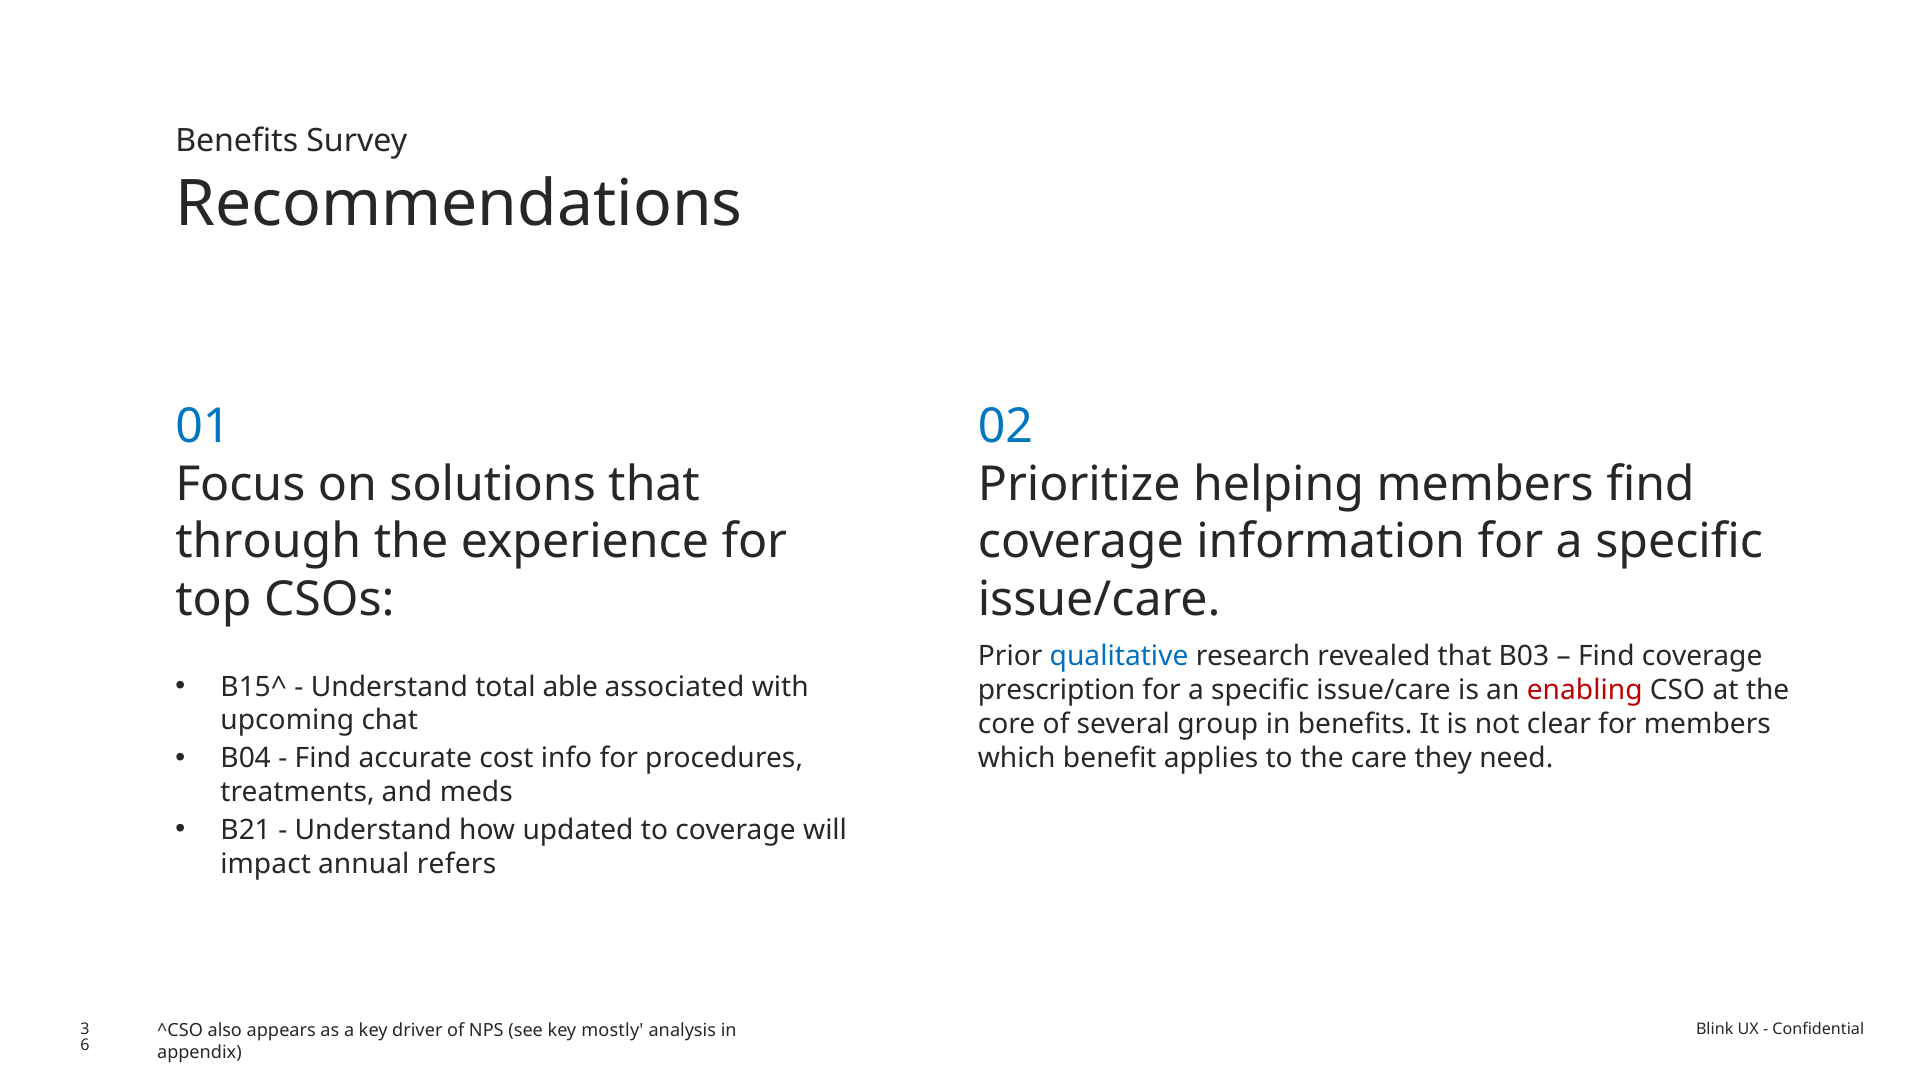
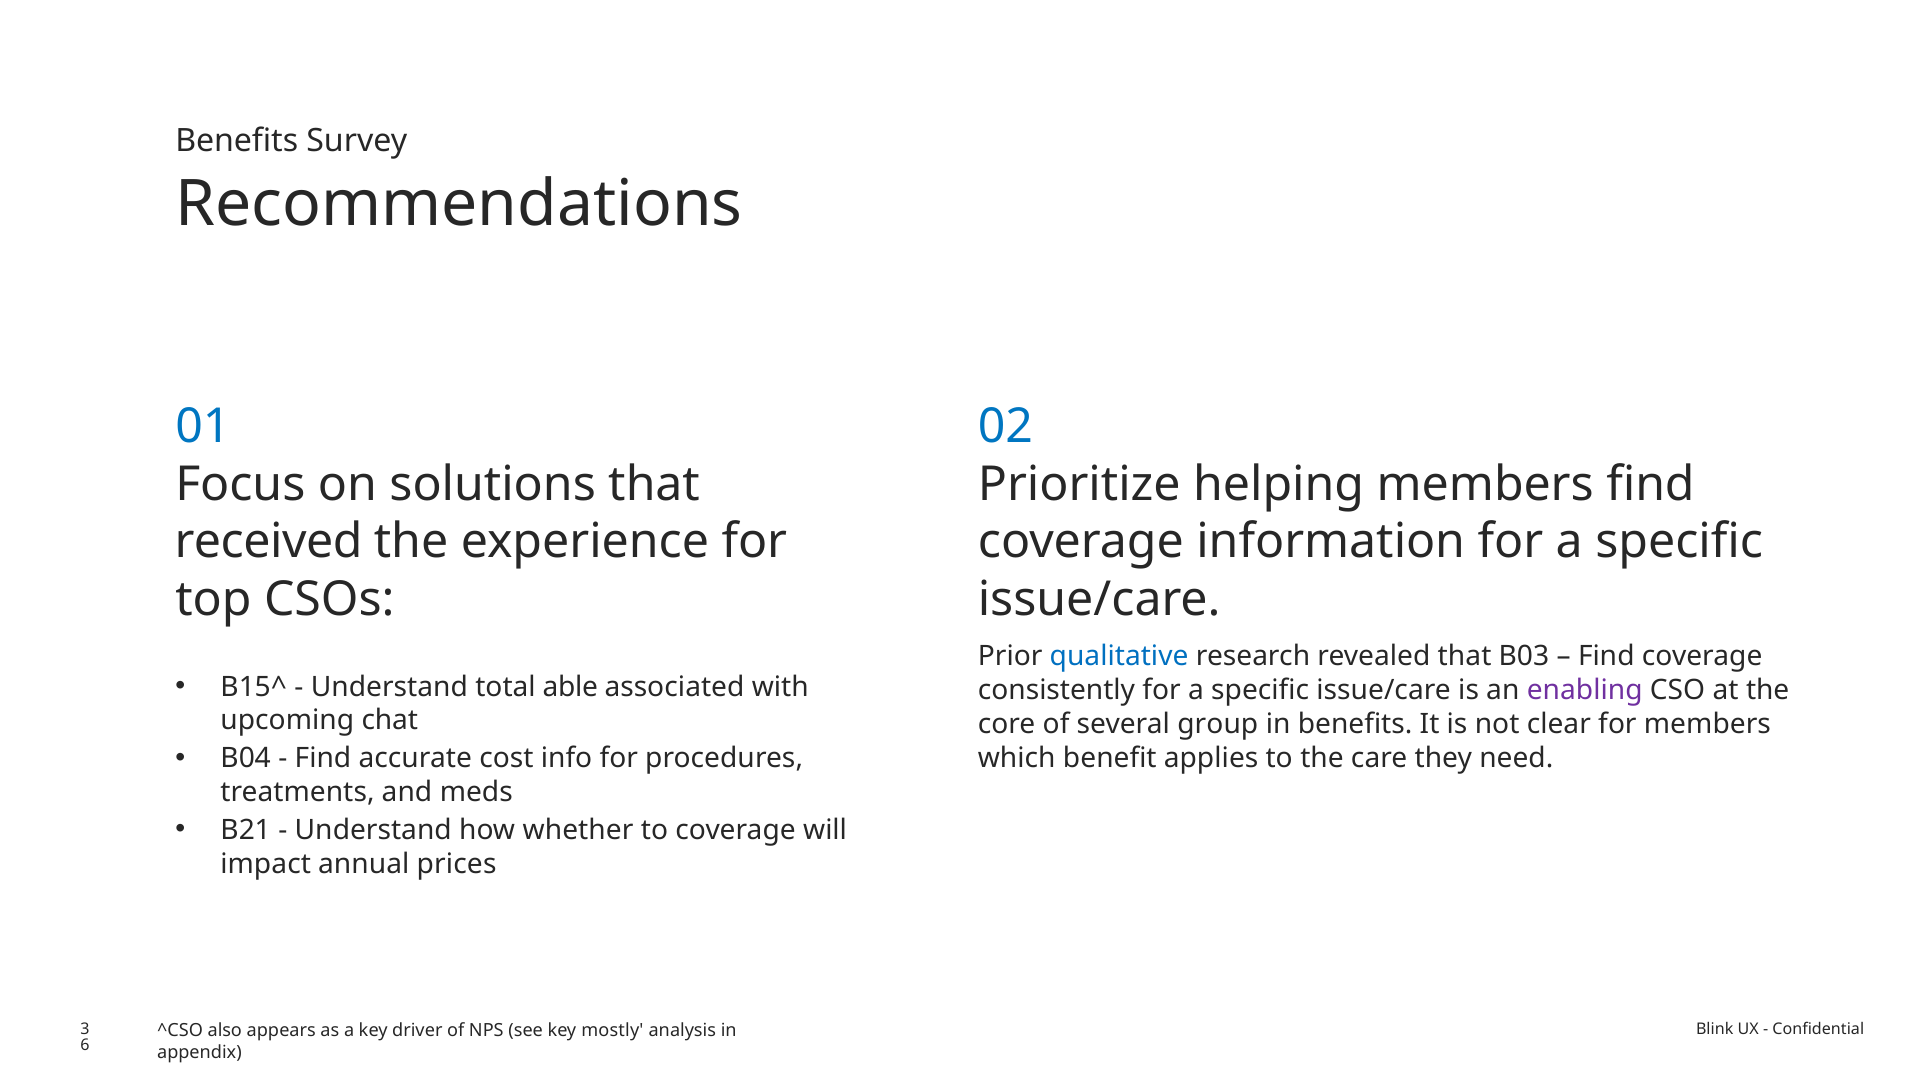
through: through -> received
prescription: prescription -> consistently
enabling colour: red -> purple
updated: updated -> whether
refers: refers -> prices
